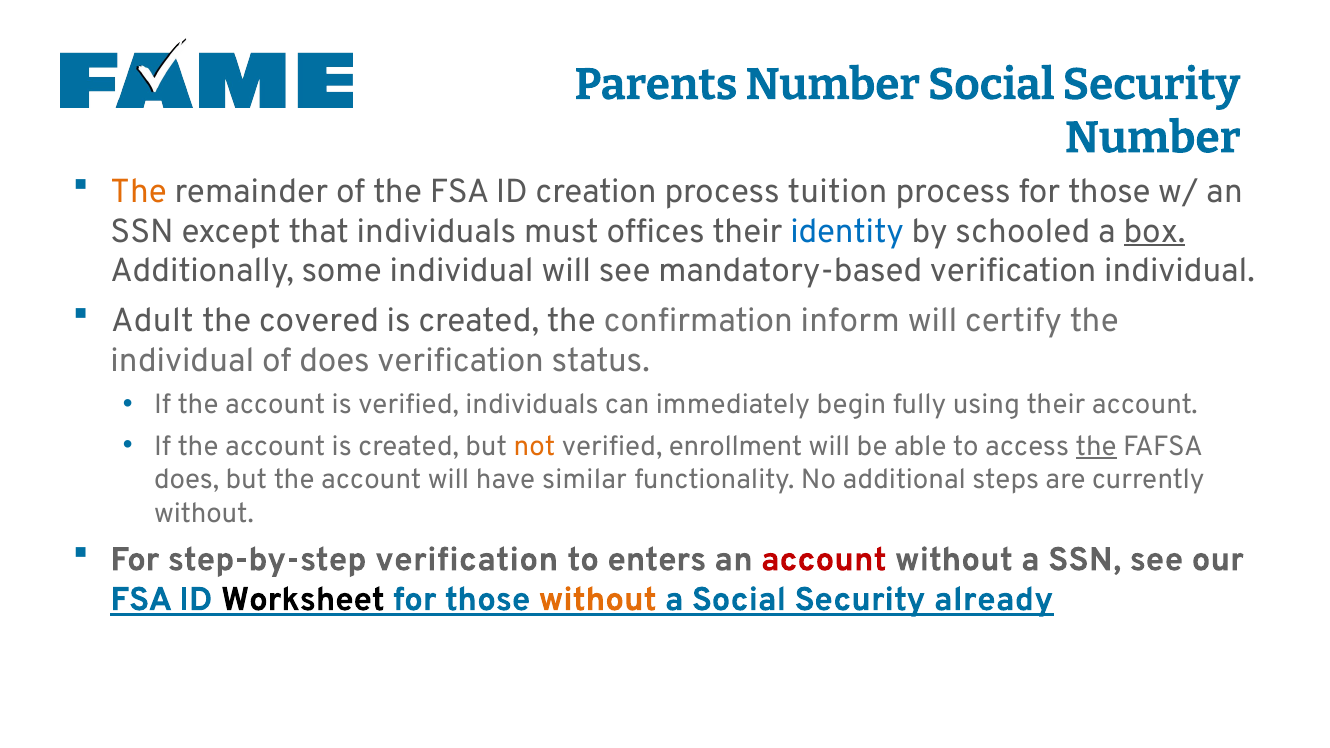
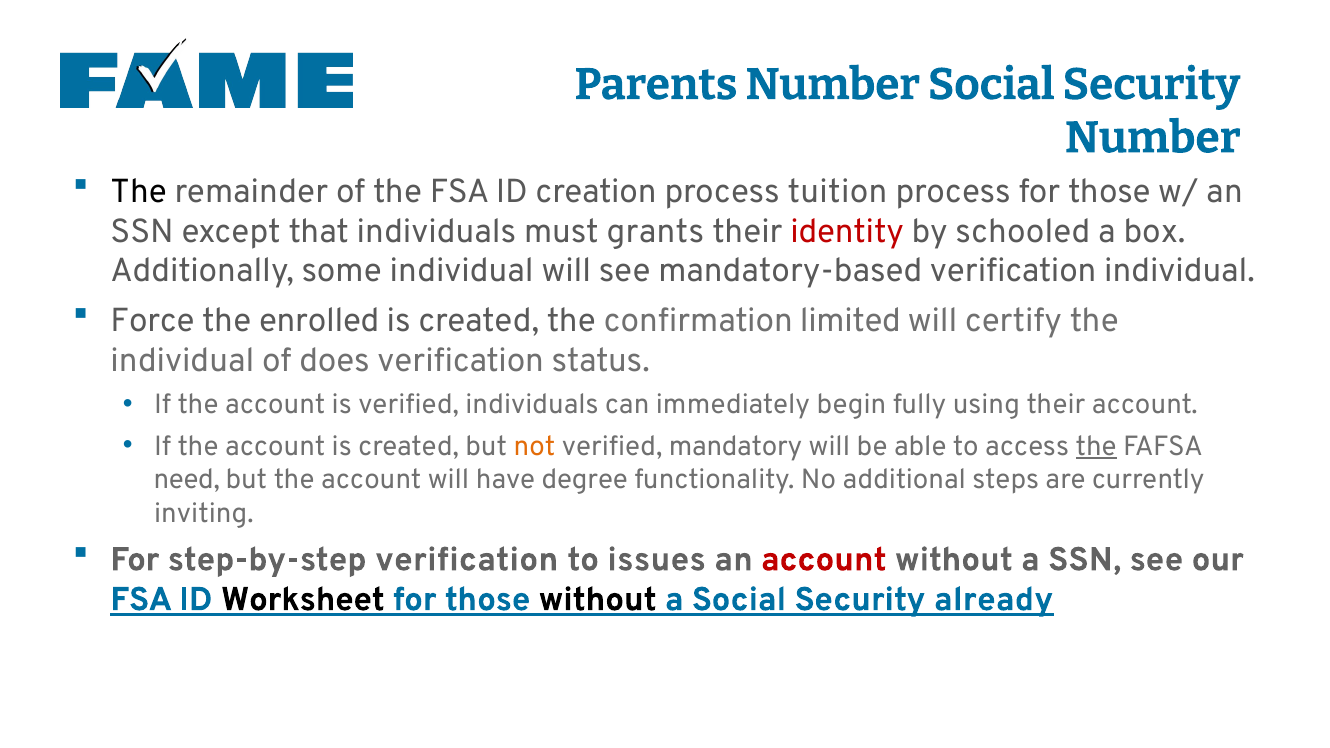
The at (139, 191) colour: orange -> black
offices: offices -> grants
identity colour: blue -> red
box underline: present -> none
Adult: Adult -> Force
covered: covered -> enrolled
inform: inform -> limited
enrollment: enrollment -> mandatory
does at (187, 480): does -> need
similar: similar -> degree
without at (204, 513): without -> inviting
enters: enters -> issues
without at (598, 599) colour: orange -> black
